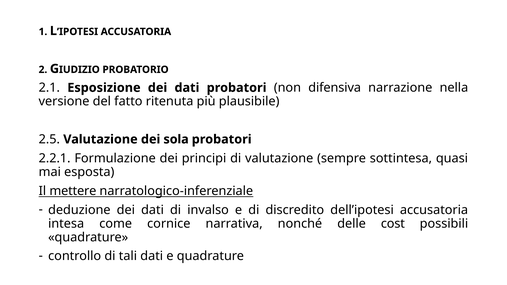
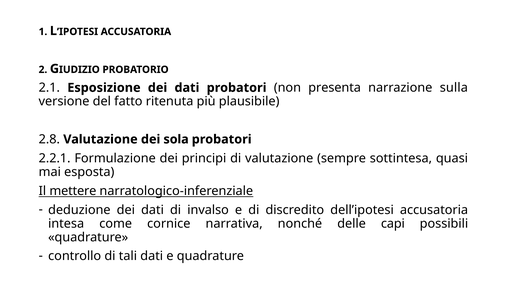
difensiva: difensiva -> presenta
nella: nella -> sulla
2.5: 2.5 -> 2.8
cost: cost -> capi
